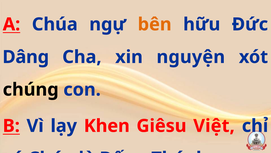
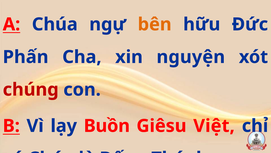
Dâng: Dâng -> Phấn
chúng colour: black -> red
Khen: Khen -> Buồn
